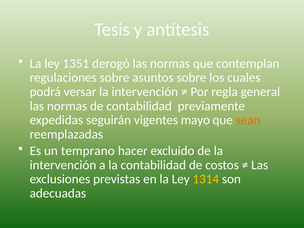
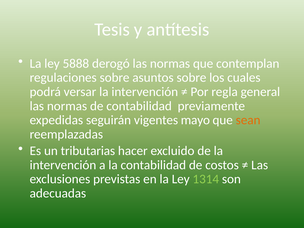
1351: 1351 -> 5888
temprano: temprano -> tributarias
1314 colour: yellow -> light green
